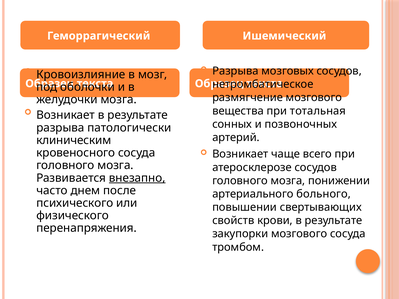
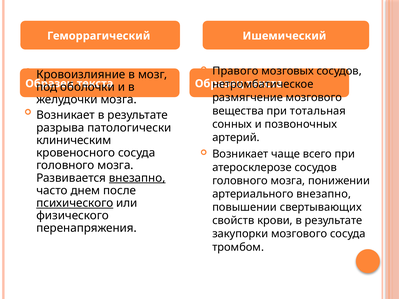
Разрыва at (235, 71): Разрыва -> Правого
артериального больного: больного -> внезапно
психического underline: none -> present
